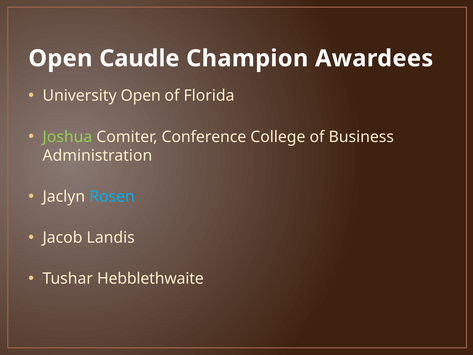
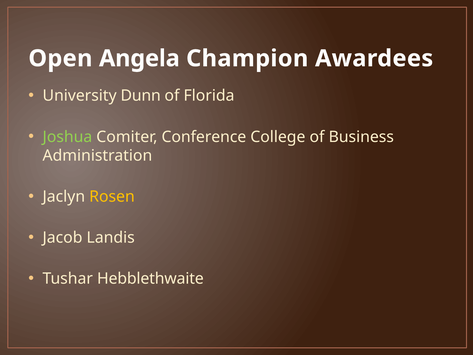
Caudle: Caudle -> Angela
University Open: Open -> Dunn
Rosen colour: light blue -> yellow
